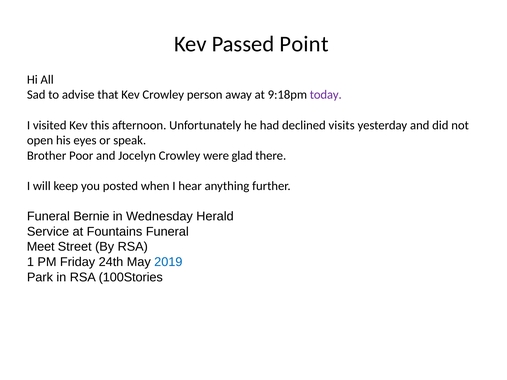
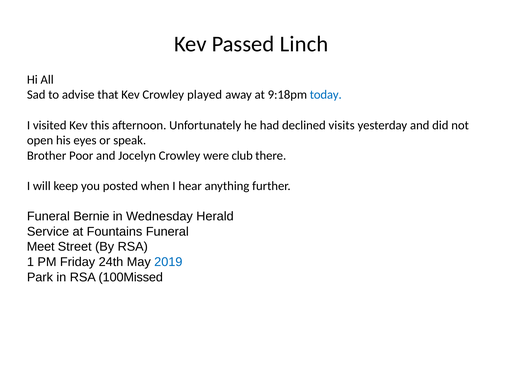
Point: Point -> Linch
person: person -> played
today colour: purple -> blue
glad: glad -> club
100Stories: 100Stories -> 100Missed
